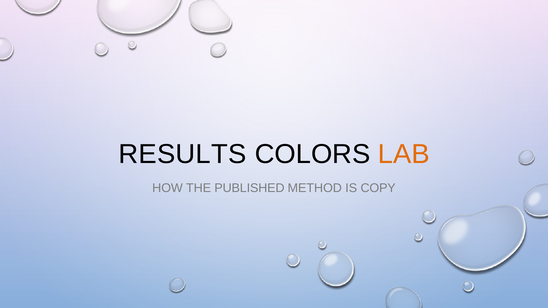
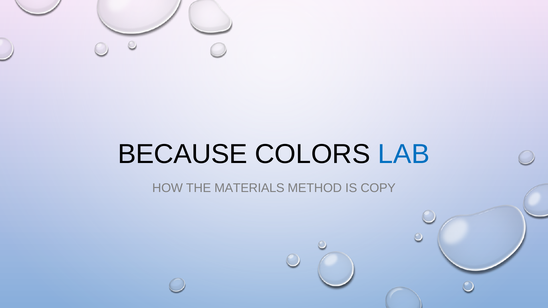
RESULTS: RESULTS -> BECAUSE
LAB colour: orange -> blue
PUBLISHED: PUBLISHED -> MATERIALS
